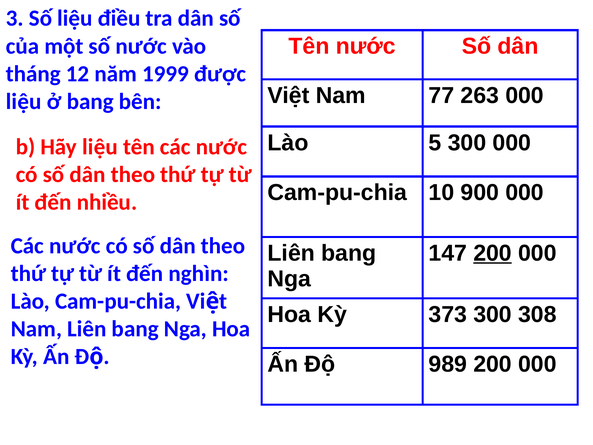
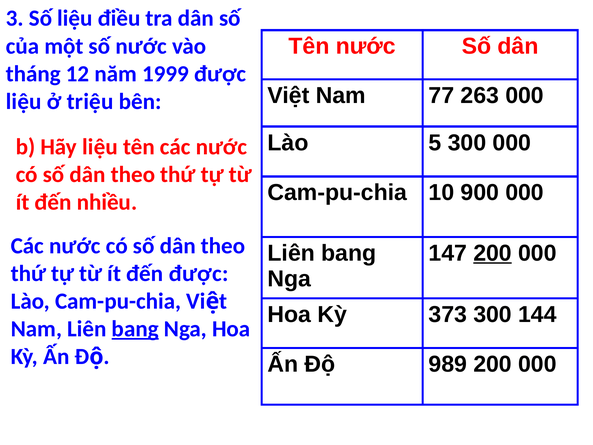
ở bang: bang -> triệu
đến nghìn: nghìn -> được
308: 308 -> 144
bang at (135, 329) underline: none -> present
